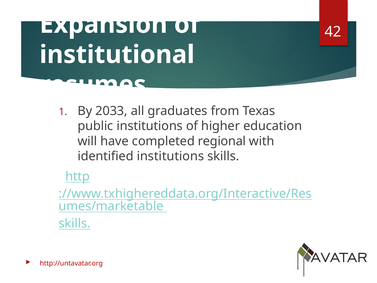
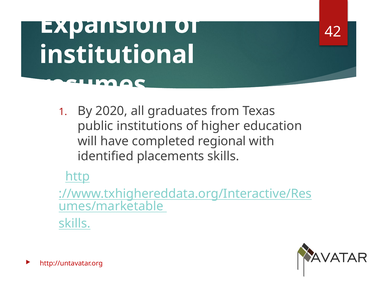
2033: 2033 -> 2020
identified institutions: institutions -> placements
